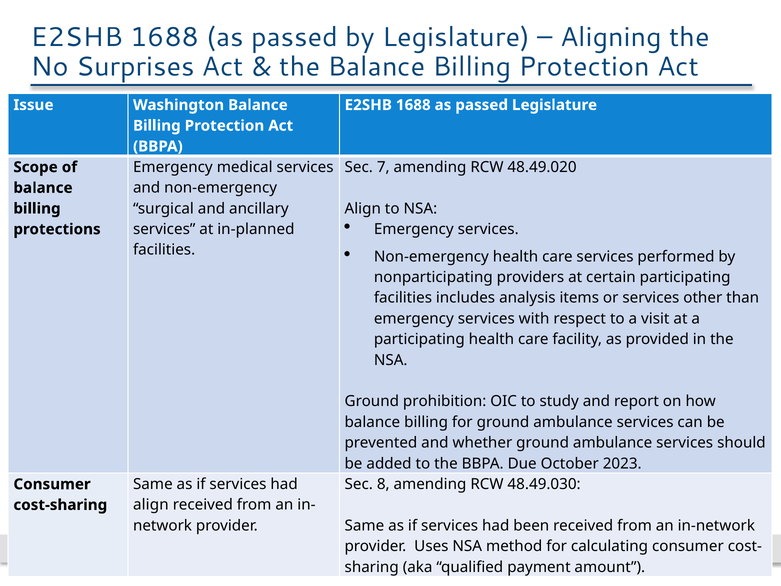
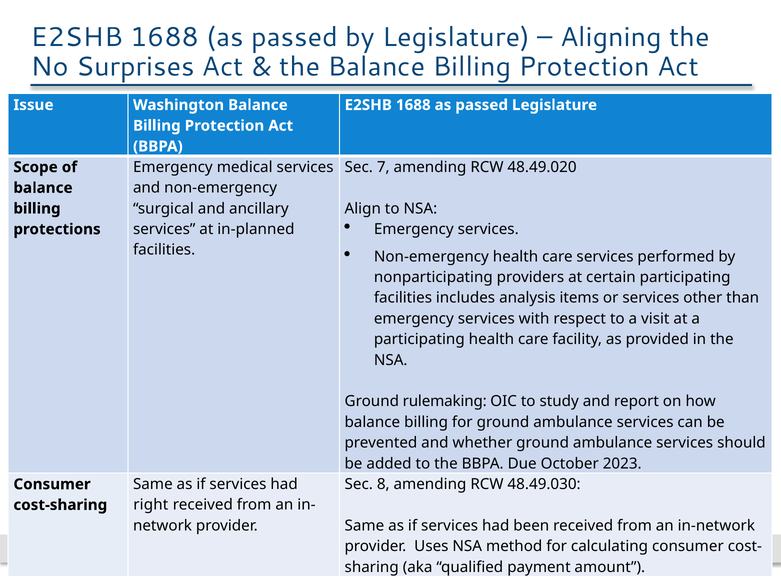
prohibition: prohibition -> rulemaking
align at (151, 505): align -> right
